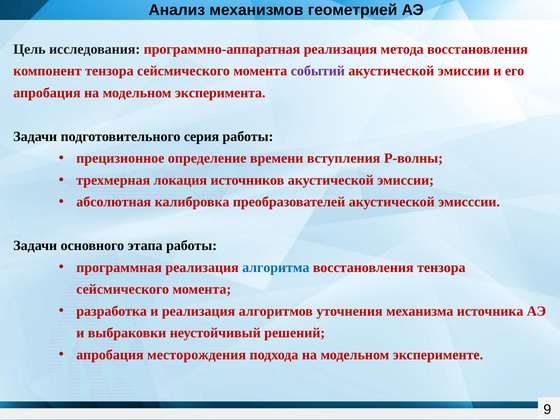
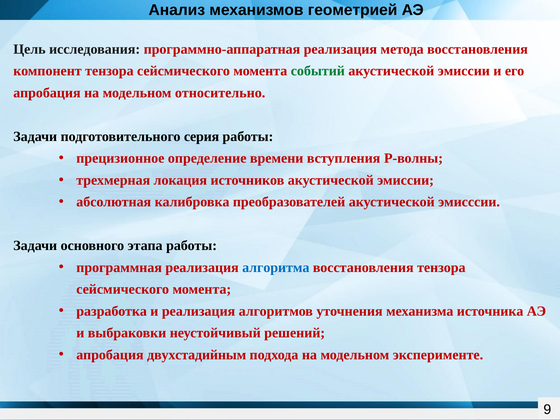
событий colour: purple -> green
эксперимента: эксперимента -> относительно
месторождения: месторождения -> двухстадийным
